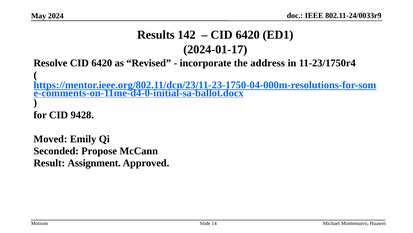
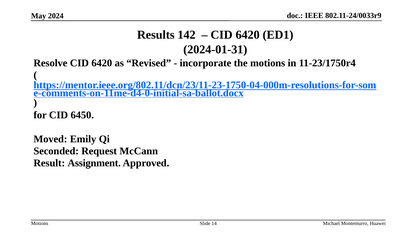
2024-01-17: 2024-01-17 -> 2024-01-31
the address: address -> motions
9428: 9428 -> 6450
Propose: Propose -> Request
